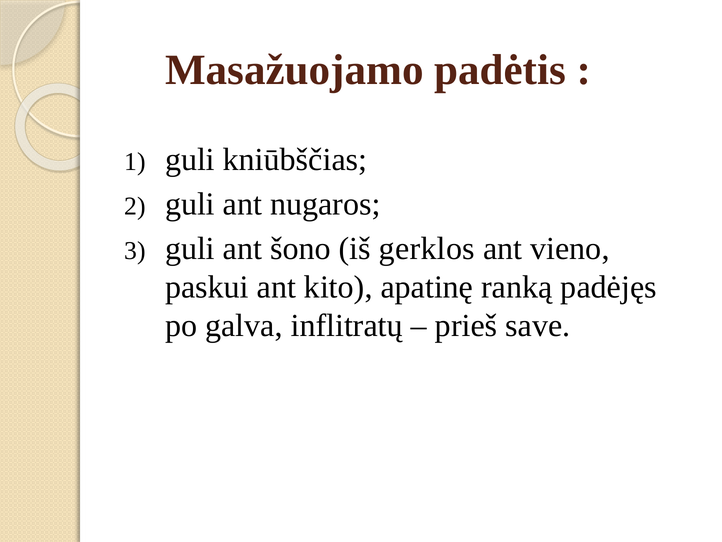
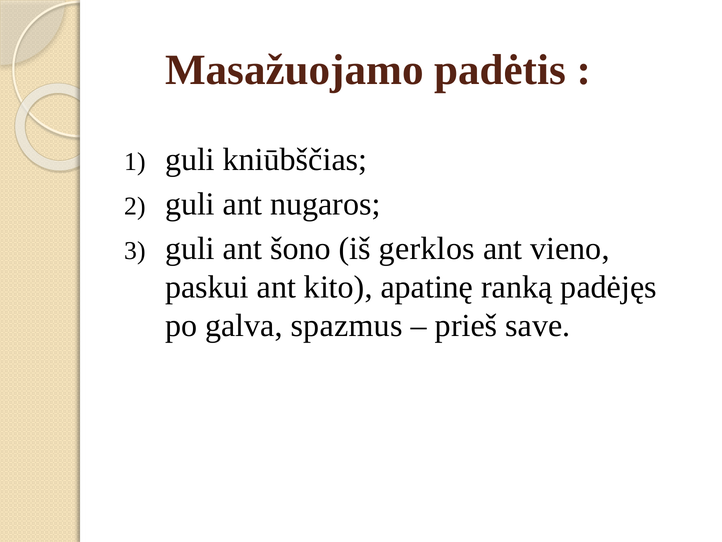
inflitratų: inflitratų -> spazmus
